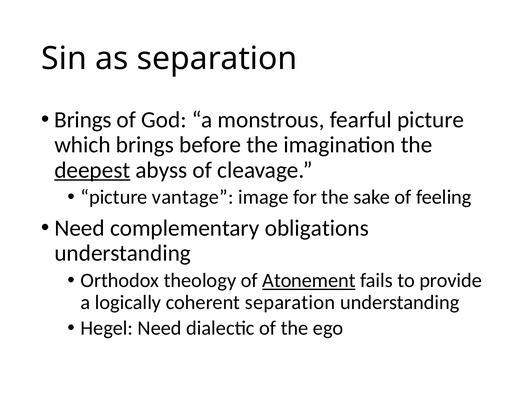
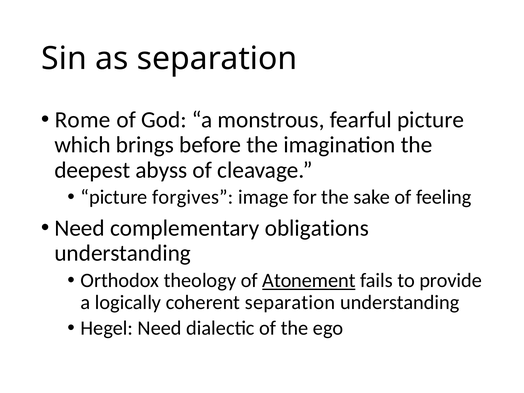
Brings at (83, 120): Brings -> Rome
deepest underline: present -> none
vantage: vantage -> forgives
